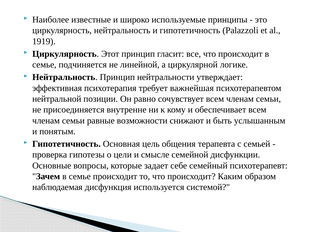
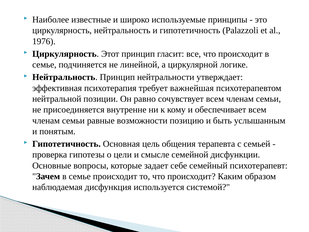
1919: 1919 -> 1976
снижают: снижают -> позицию
